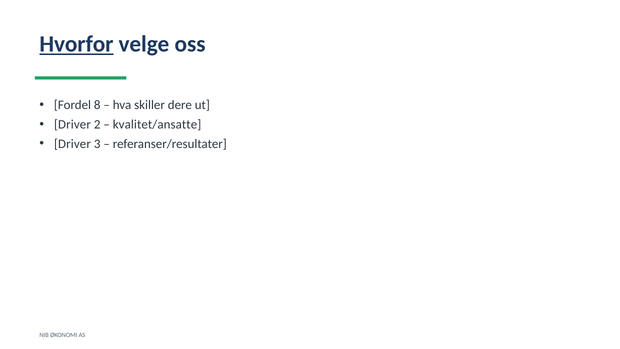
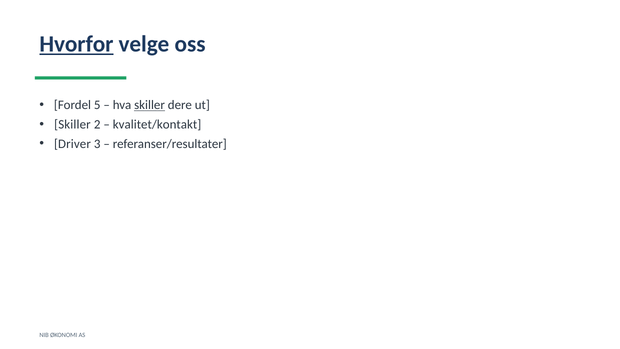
8: 8 -> 5
skiller at (150, 105) underline: none -> present
Driver at (72, 124): Driver -> Skiller
kvalitet/ansatte: kvalitet/ansatte -> kvalitet/kontakt
